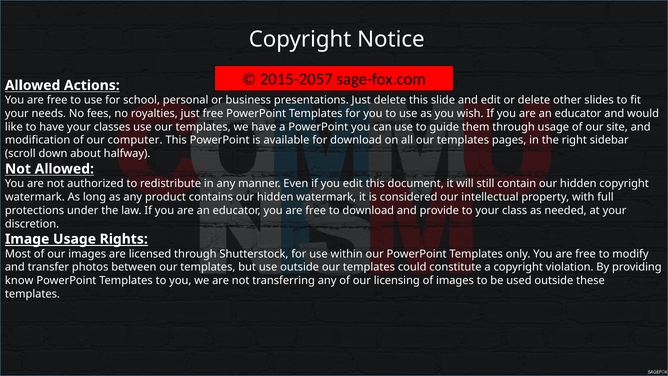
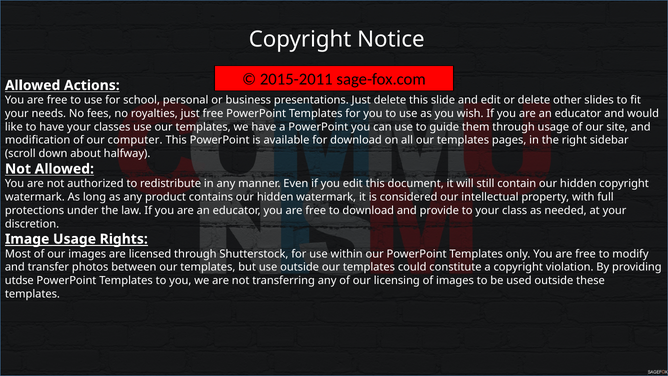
2015-2057: 2015-2057 -> 2015-2011
know: know -> utdse
